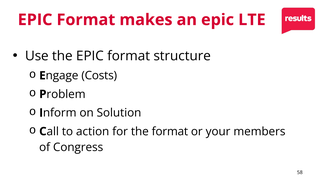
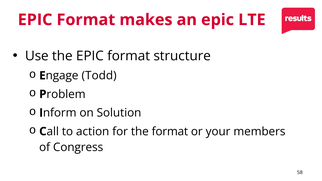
Costs: Costs -> Todd
